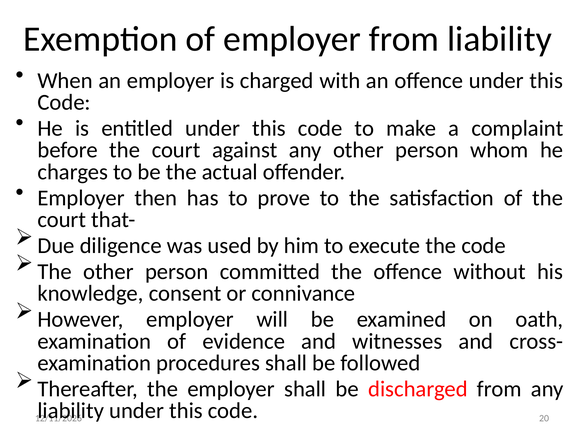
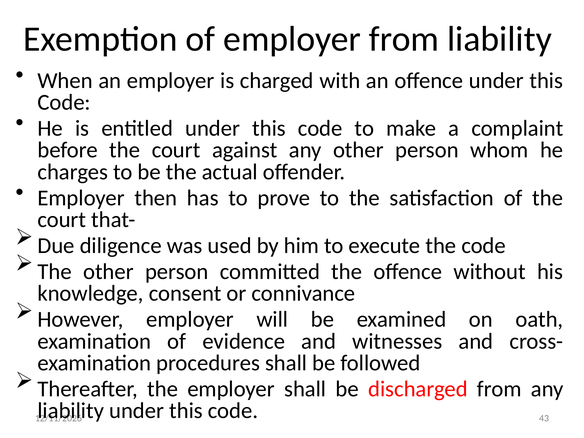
20: 20 -> 43
